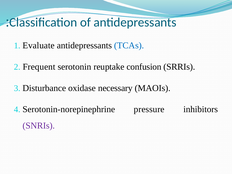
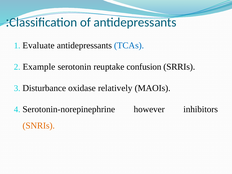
Frequent: Frequent -> Example
necessary: necessary -> relatively
pressure: pressure -> however
SNRIs colour: purple -> orange
